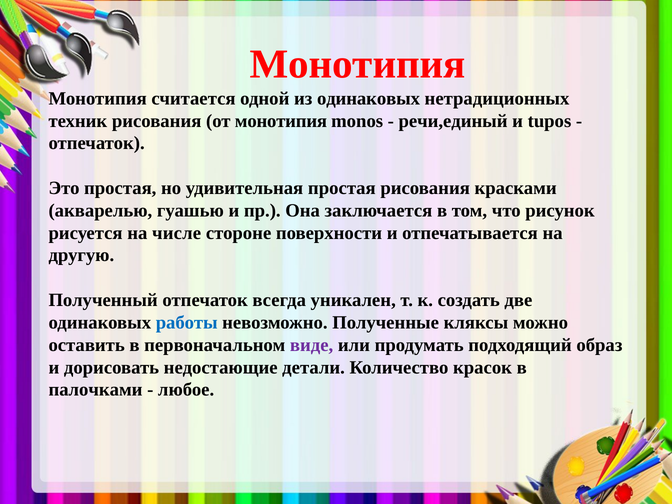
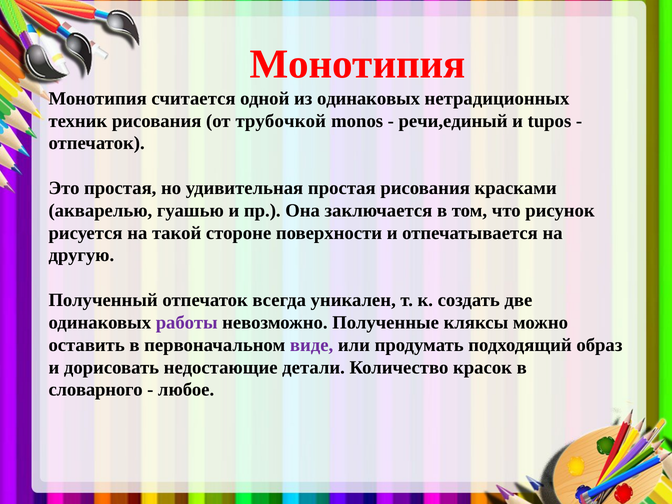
от монотипия: монотипия -> трубочкой
числе: числе -> такой
работы colour: blue -> purple
палочками: палочками -> словарного
